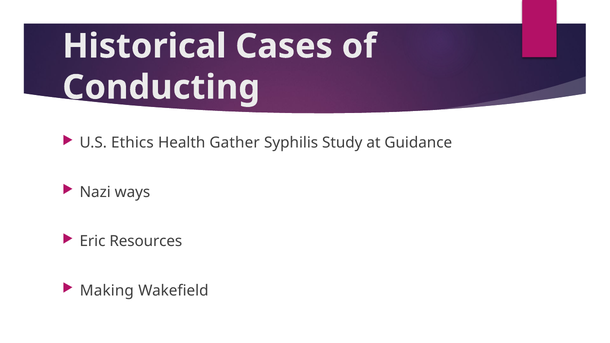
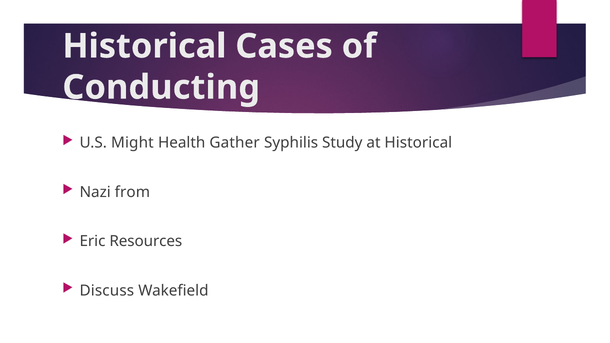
Ethics: Ethics -> Might
at Guidance: Guidance -> Historical
ways: ways -> from
Making: Making -> Discuss
